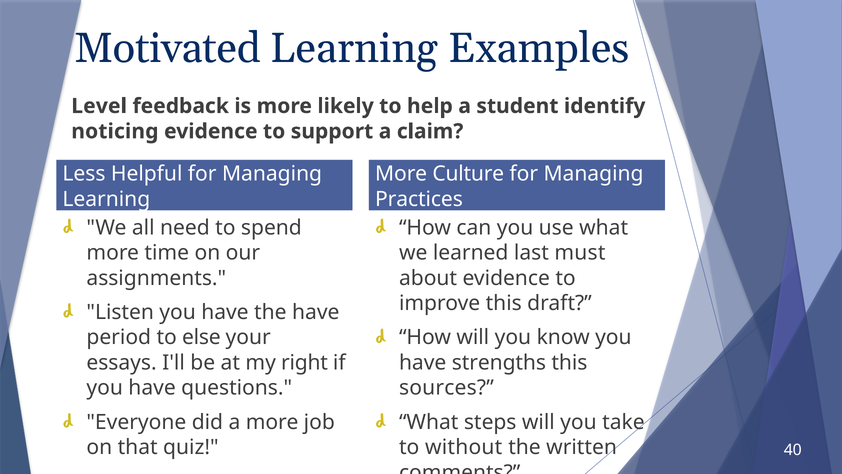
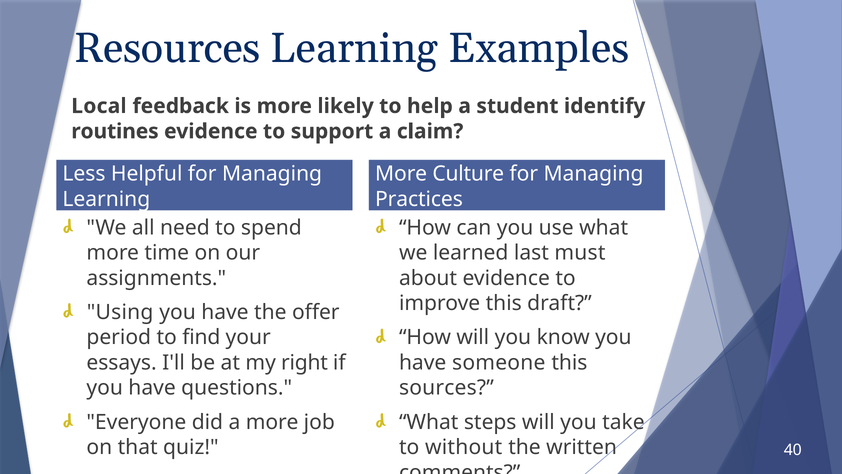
Motivated: Motivated -> Resources
Level: Level -> Local
noticing: noticing -> routines
Listen: Listen -> Using
the have: have -> offer
else: else -> find
strengths: strengths -> someone
